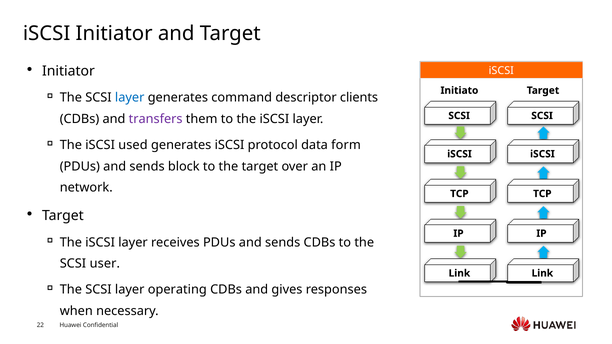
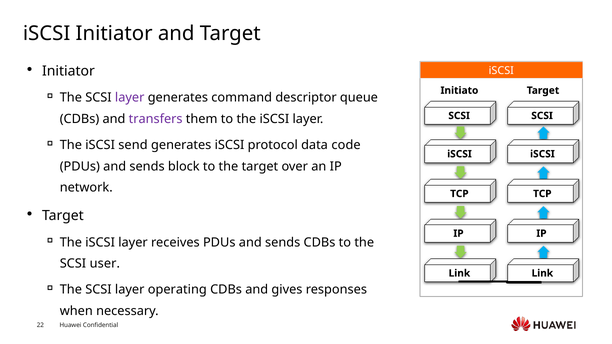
layer at (130, 98) colour: blue -> purple
clients: clients -> queue
used: used -> send
form: form -> code
